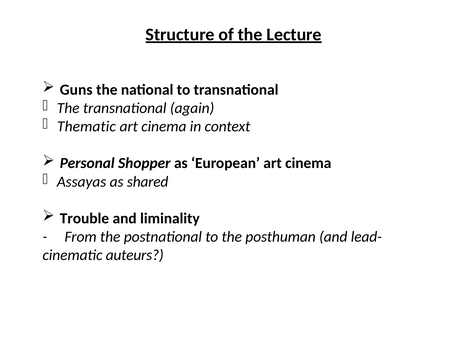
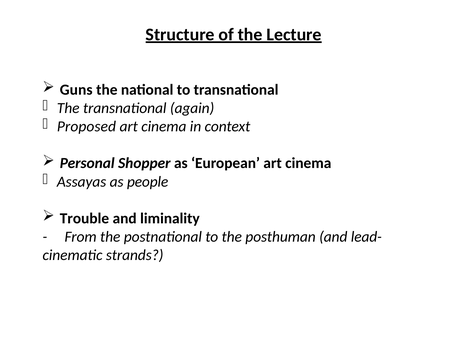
Thematic: Thematic -> Proposed
shared: shared -> people
auteurs: auteurs -> strands
